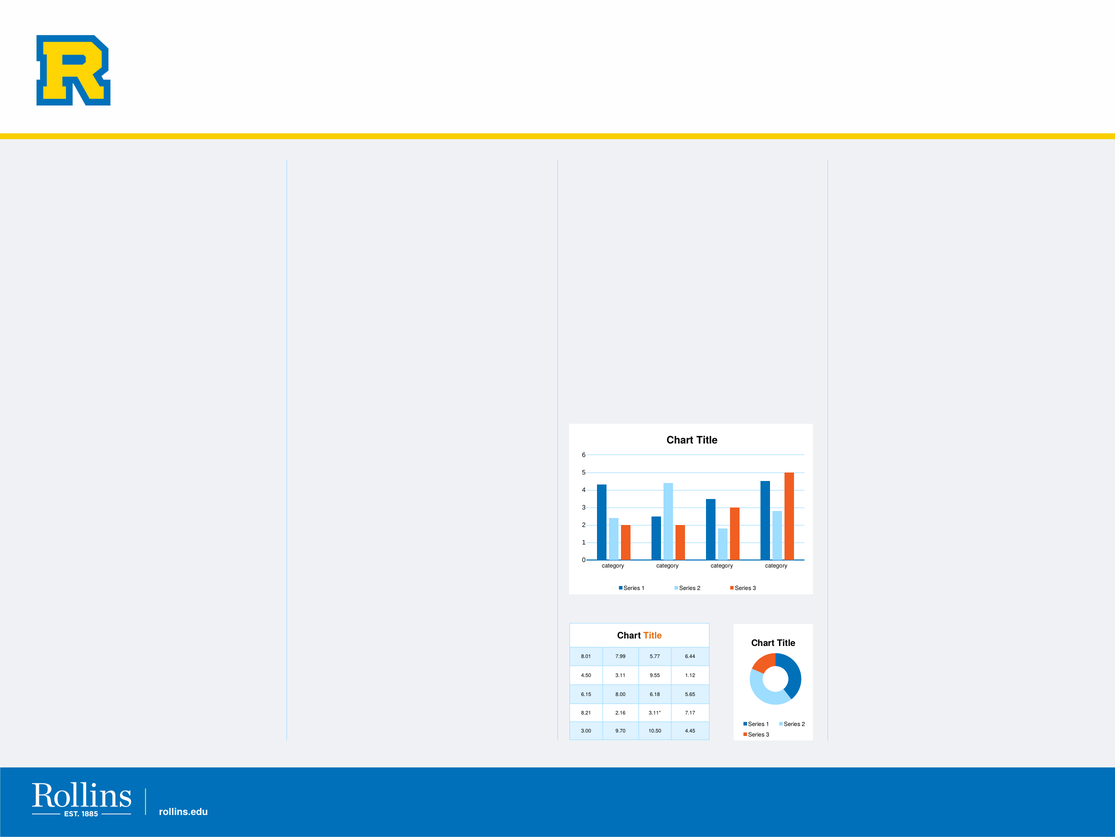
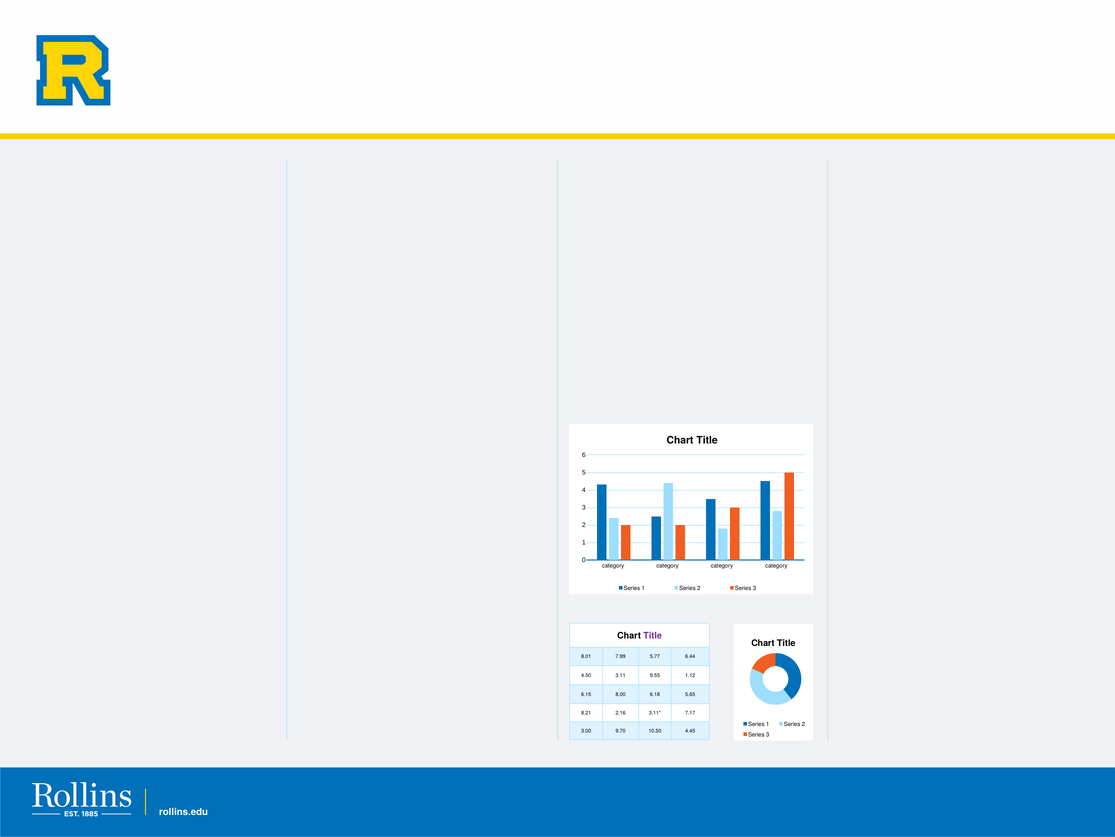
Title at (653, 635) colour: orange -> purple
